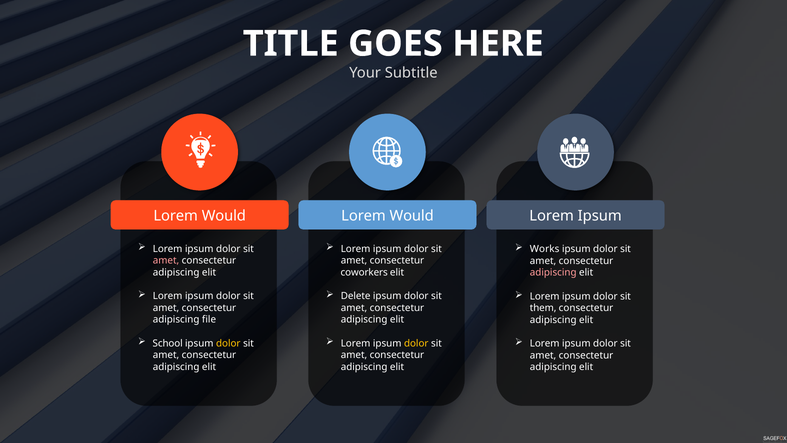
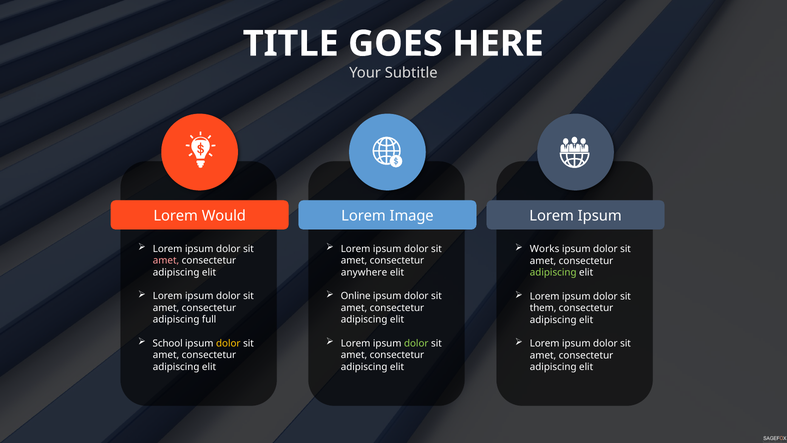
Would at (412, 216): Would -> Image
coworkers: coworkers -> anywhere
adipiscing at (553, 273) colour: pink -> light green
Delete: Delete -> Online
file: file -> full
dolor at (416, 343) colour: yellow -> light green
